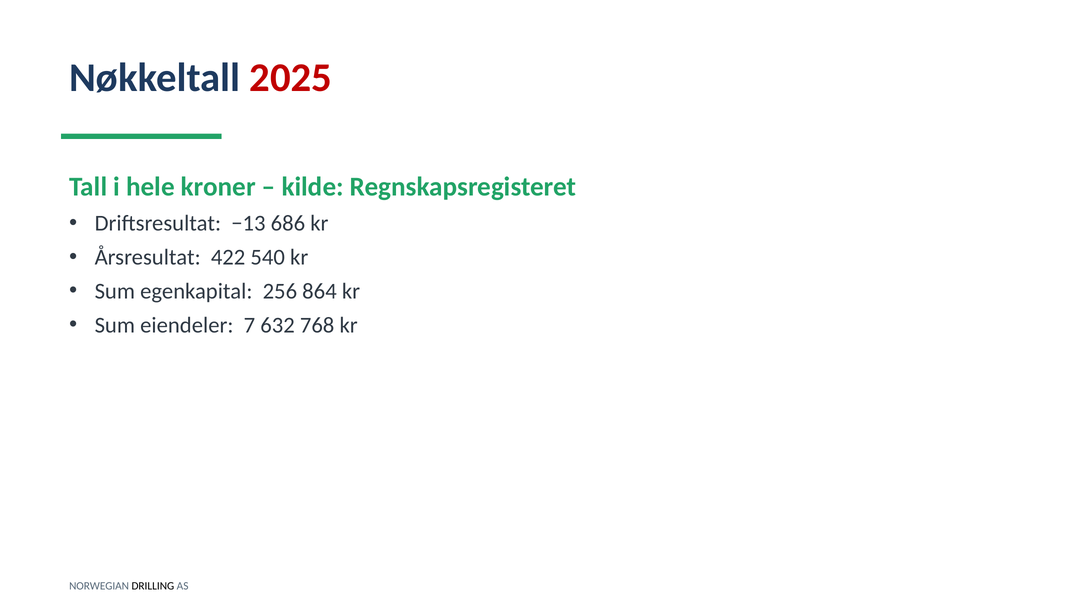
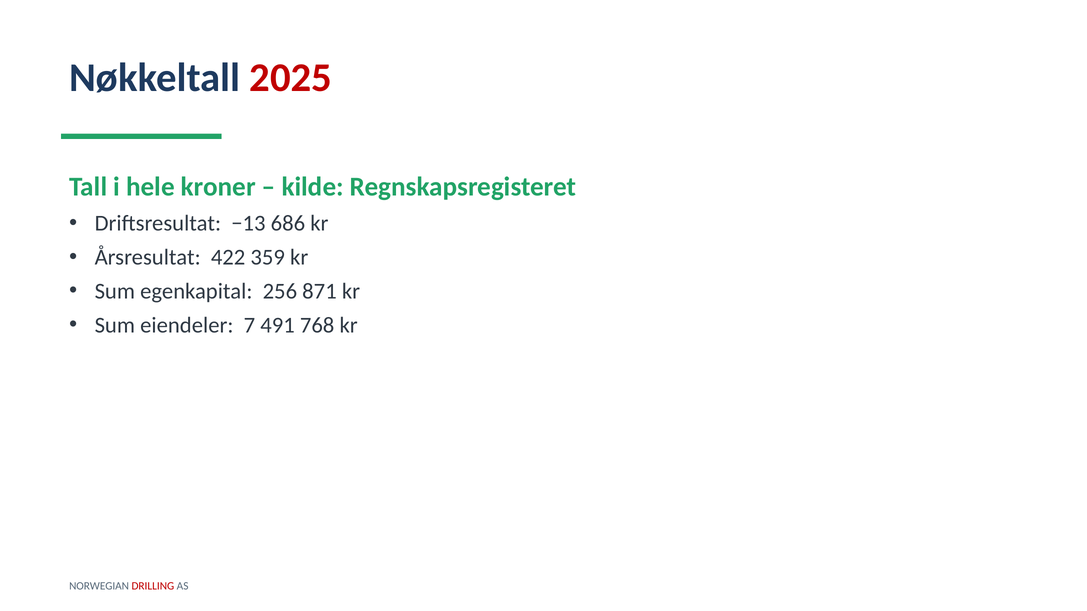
540: 540 -> 359
864: 864 -> 871
632: 632 -> 491
DRILLING colour: black -> red
